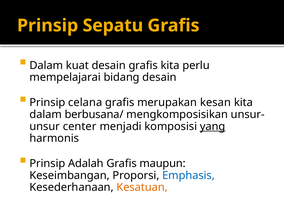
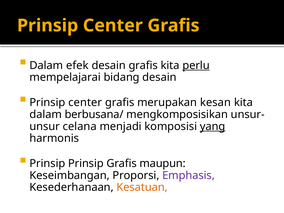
Sepatu at (113, 26): Sepatu -> Center
kuat: kuat -> efek
perlu underline: none -> present
celana at (85, 102): celana -> center
center: center -> celana
Prinsip Adalah: Adalah -> Prinsip
Emphasis colour: blue -> purple
